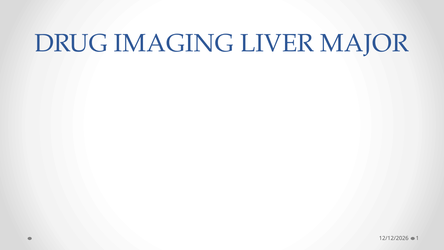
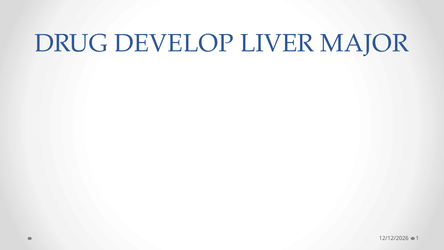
IMAGING: IMAGING -> DEVELOP
